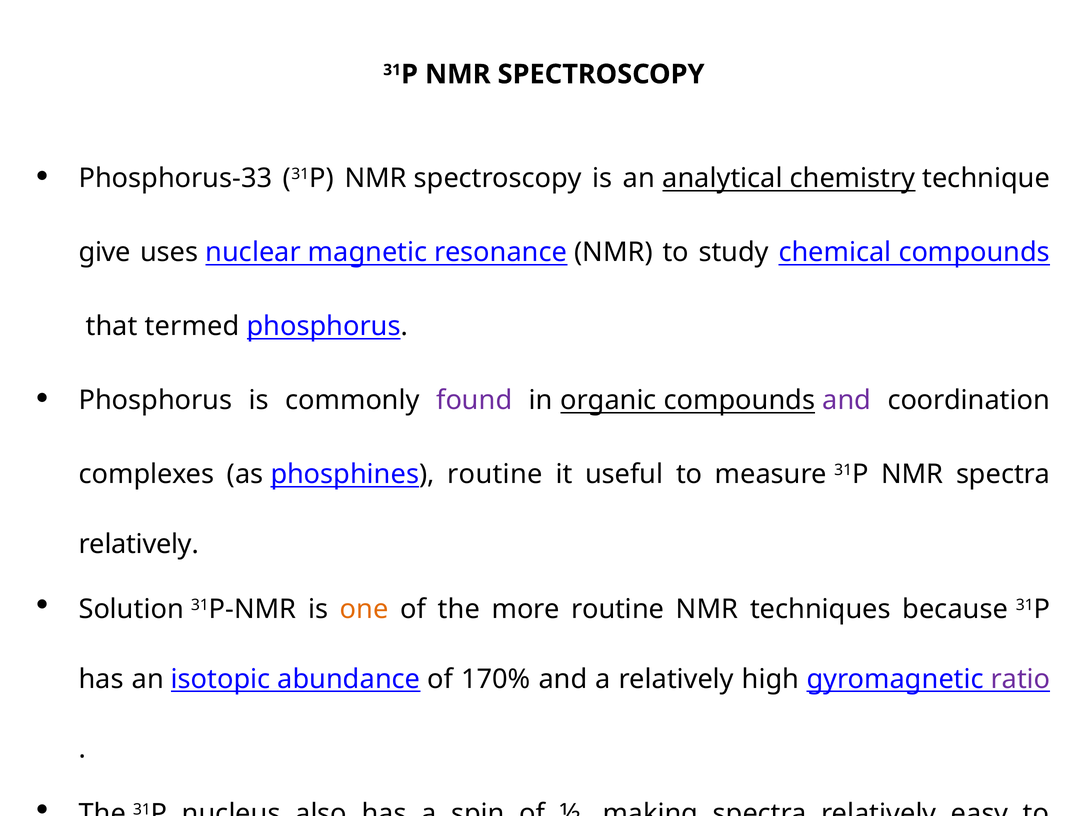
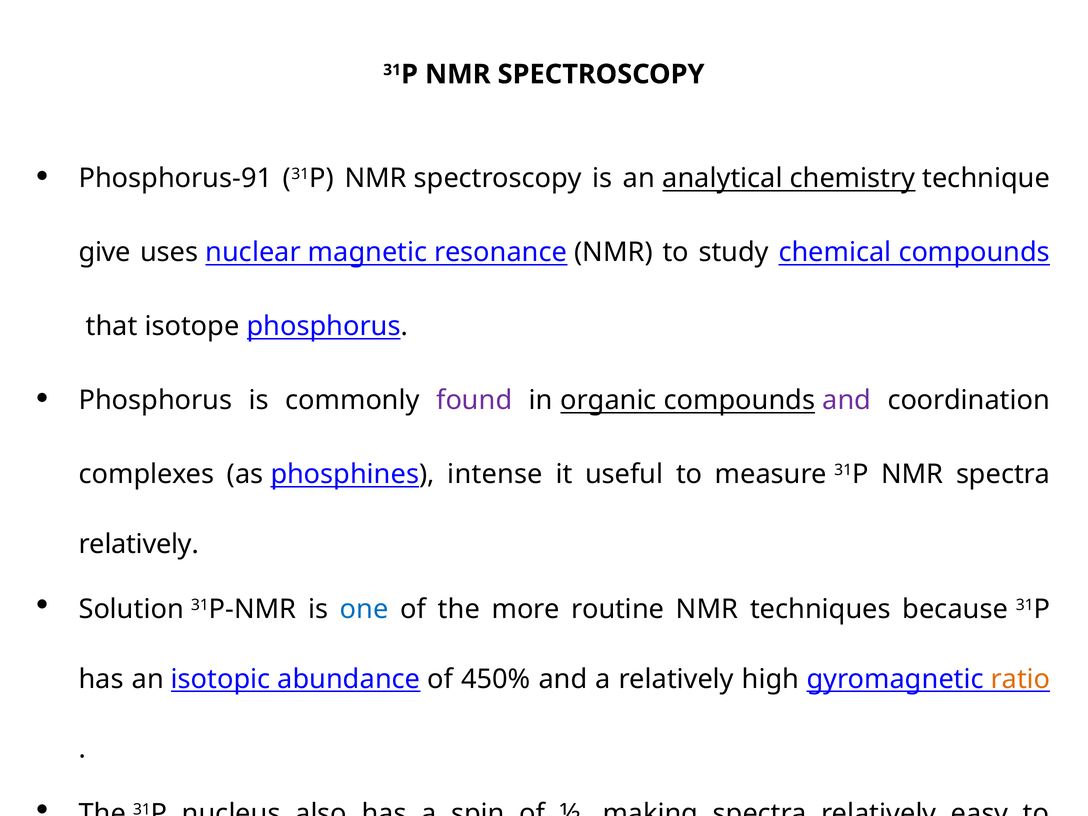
Phosphorus-33: Phosphorus-33 -> Phosphorus-91
termed: termed -> isotope
phosphines routine: routine -> intense
one colour: orange -> blue
170%: 170% -> 450%
ratio colour: purple -> orange
